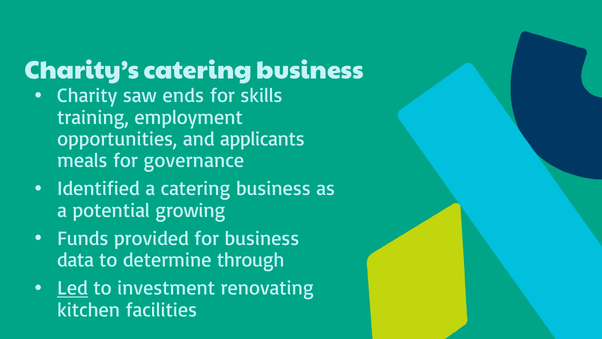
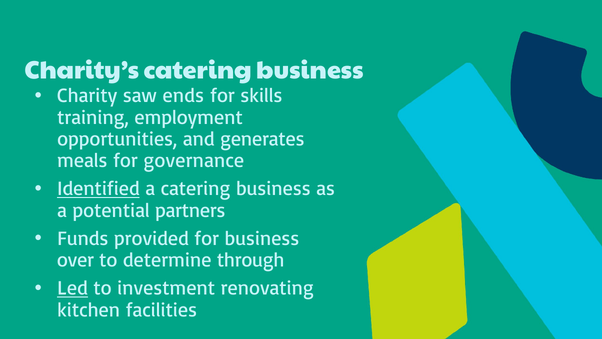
applicants: applicants -> generates
Identified underline: none -> present
growing: growing -> partners
data: data -> over
